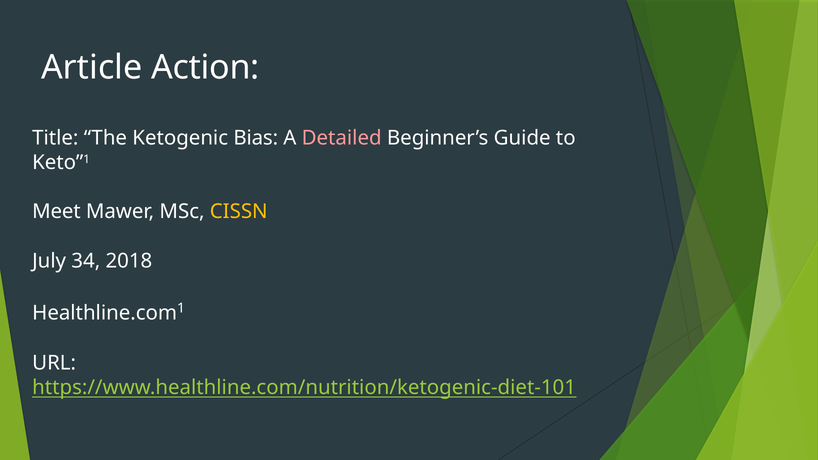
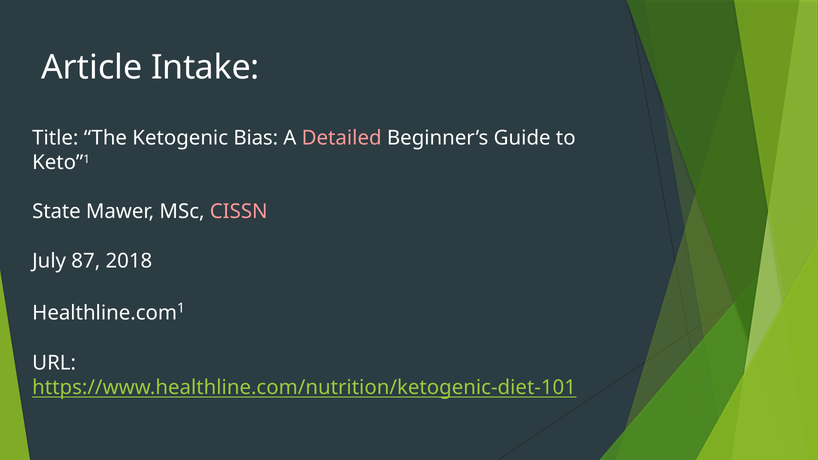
Action: Action -> Intake
Meet: Meet -> State
CISSN colour: yellow -> pink
34: 34 -> 87
